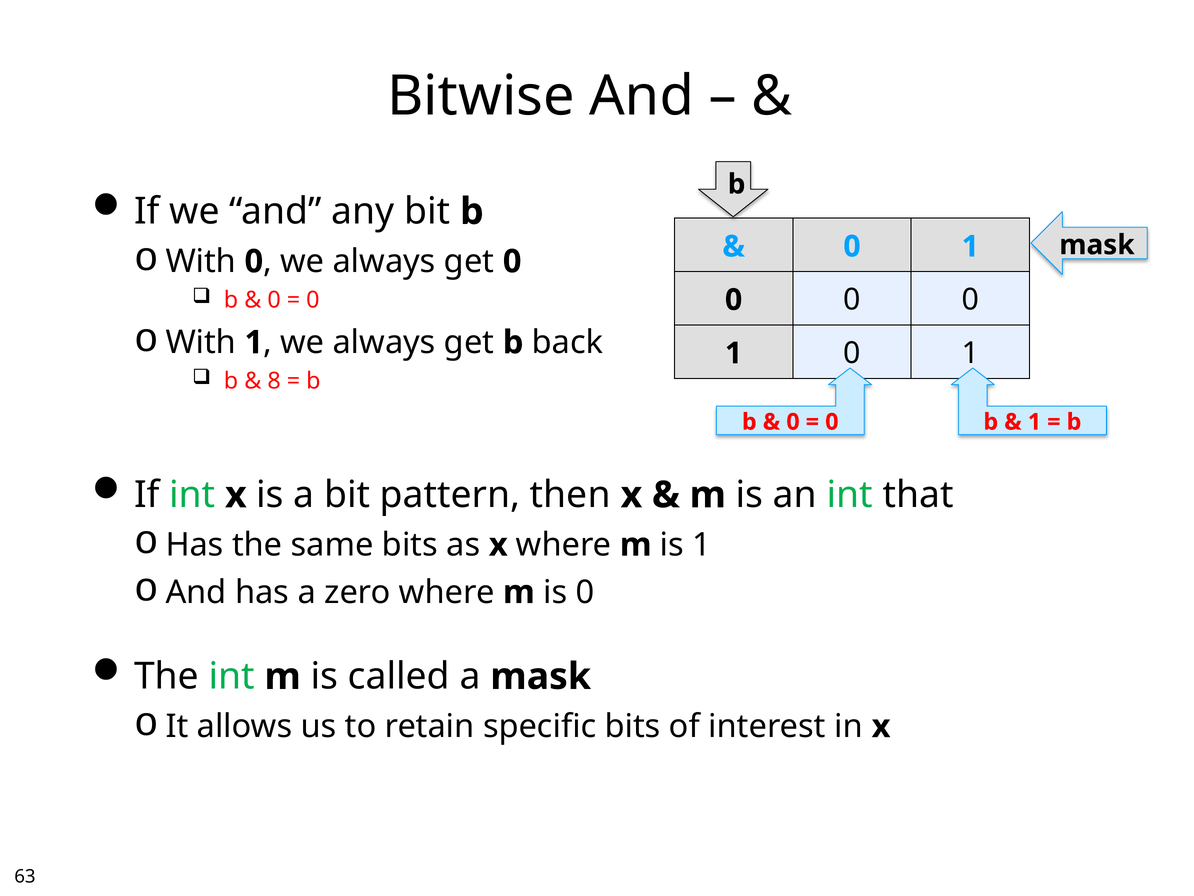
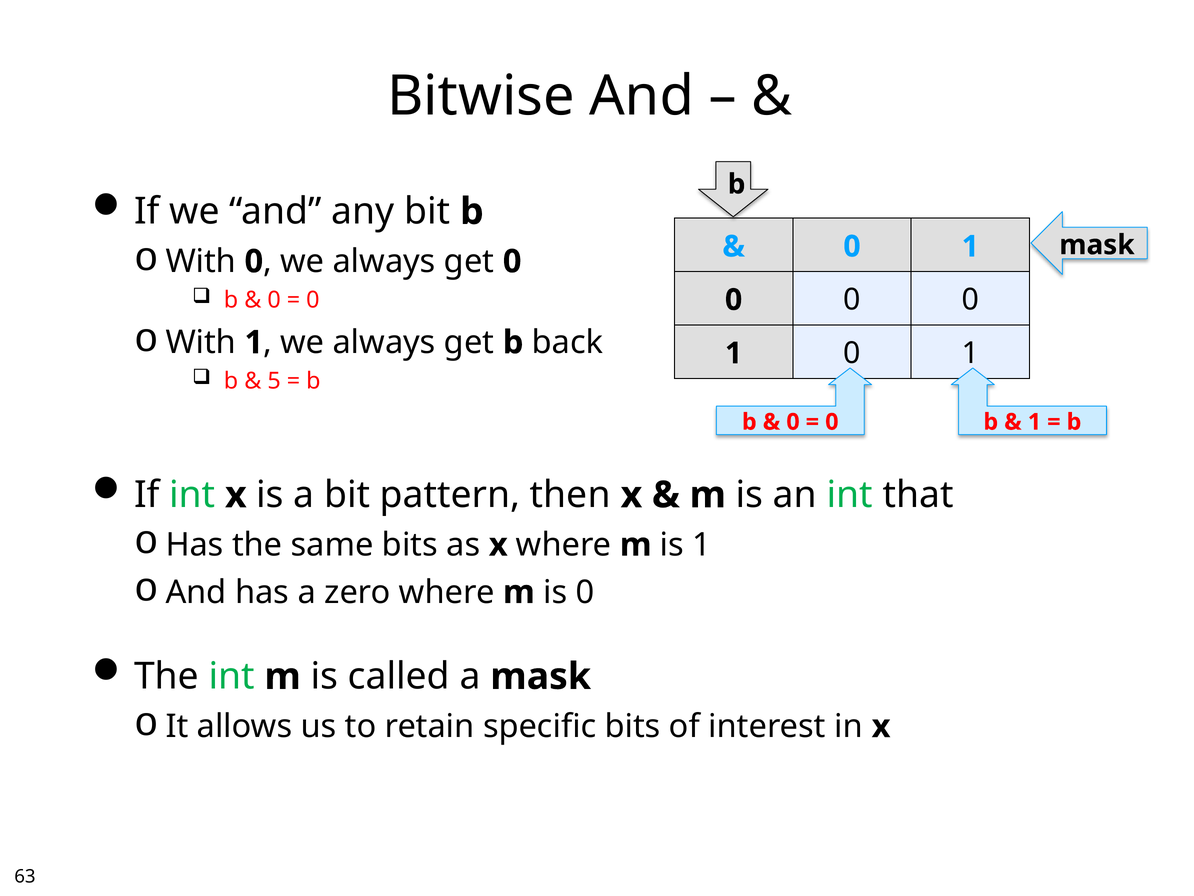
8: 8 -> 5
